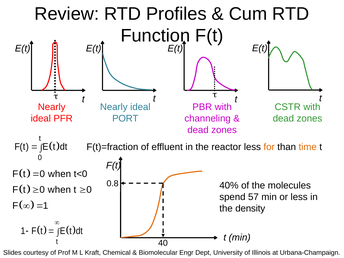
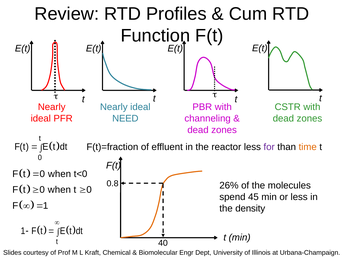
PORT: PORT -> NEED
for colour: orange -> purple
40%: 40% -> 26%
57: 57 -> 45
